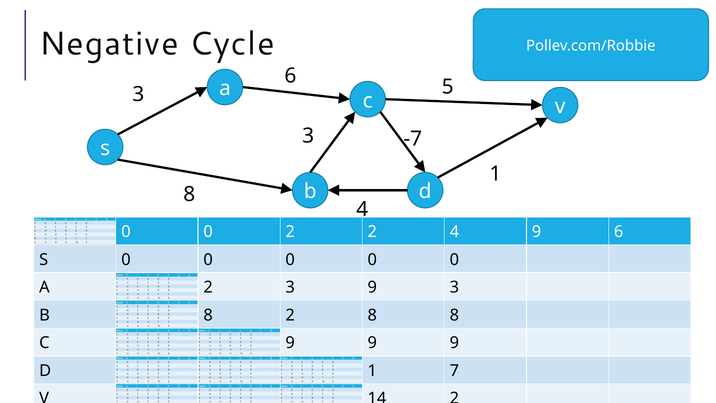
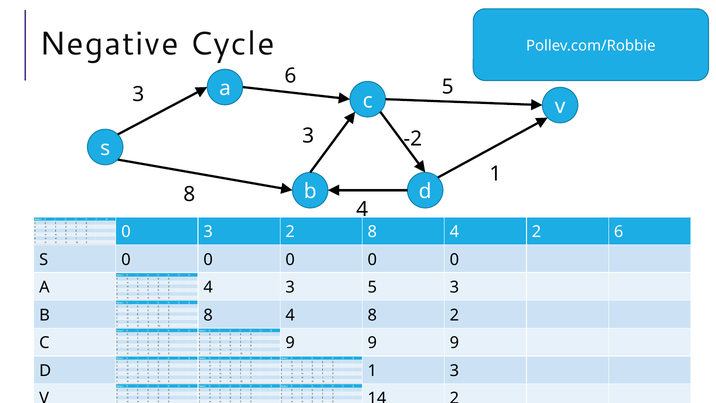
-7: -7 -> -2
0 at (208, 232): 0 -> 3
2 at (372, 232): 2 -> 8
4 9: 9 -> 2
A 2: 2 -> 4
3 9: 9 -> 5
B 8 2: 2 -> 4
8 8: 8 -> 2
1 7: 7 -> 3
